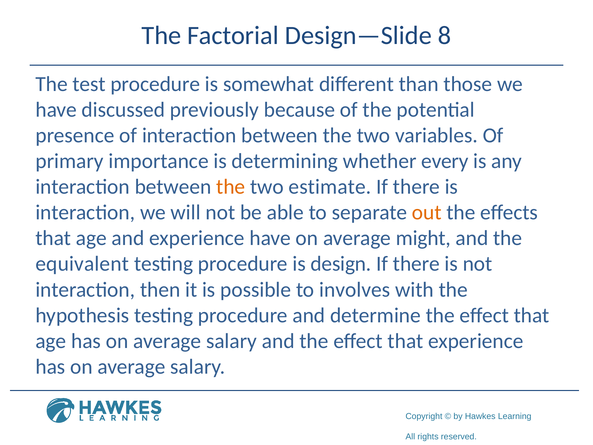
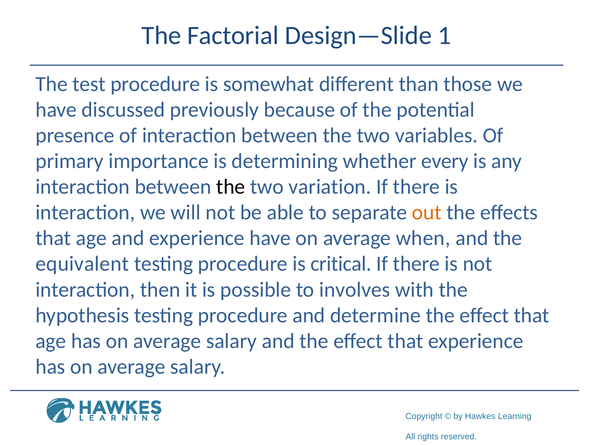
8: 8 -> 1
the at (231, 187) colour: orange -> black
estimate: estimate -> variation
might: might -> when
design: design -> critical
